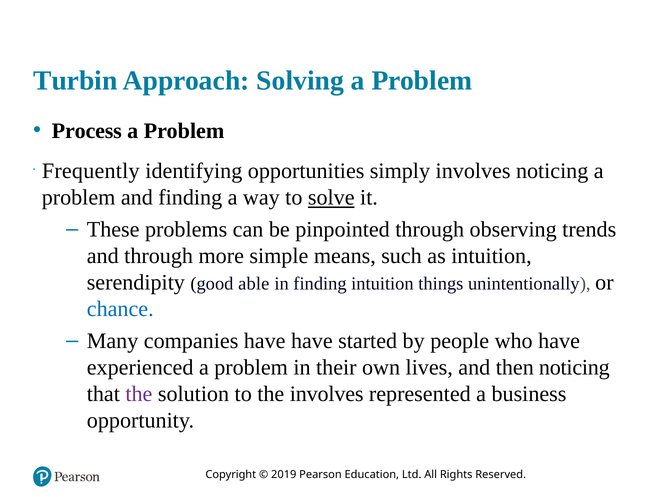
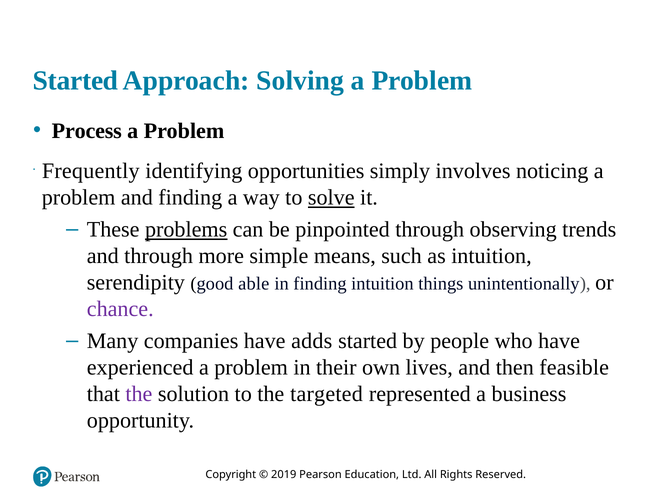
Turbin at (75, 80): Turbin -> Started
problems underline: none -> present
chance colour: blue -> purple
have have: have -> adds
then noticing: noticing -> feasible
the involves: involves -> targeted
